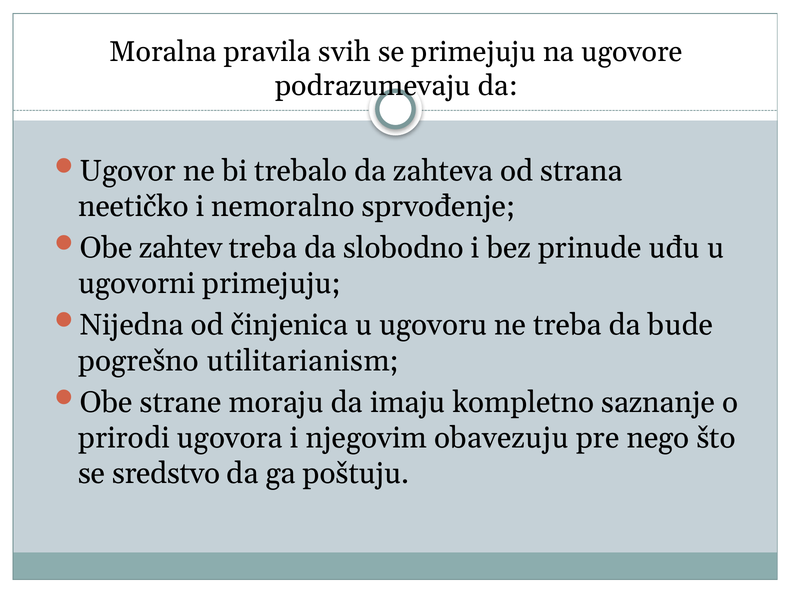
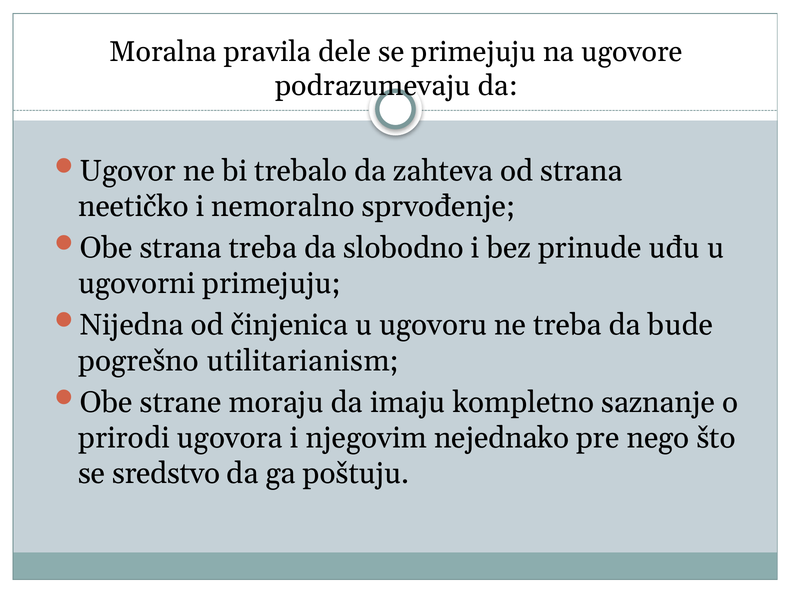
svih: svih -> dele
Obe zahtev: zahtev -> strana
obavezuju: obavezuju -> nejednako
